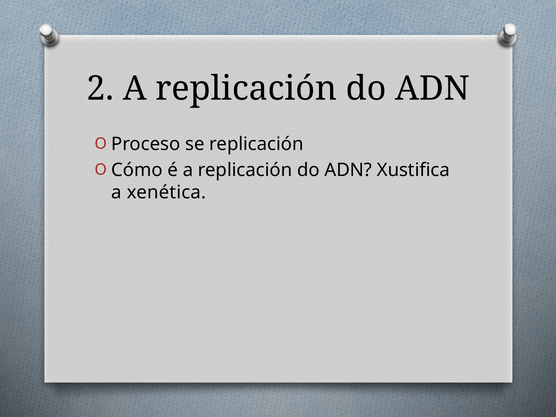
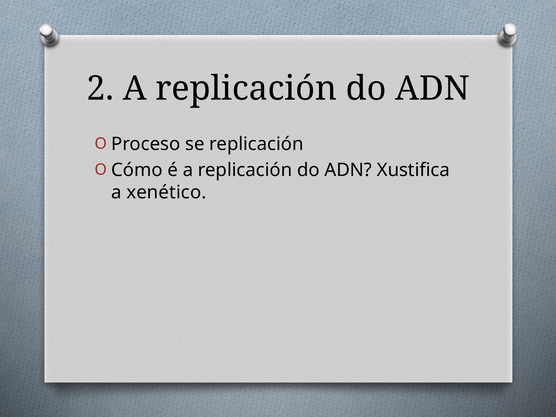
xenética: xenética -> xenético
